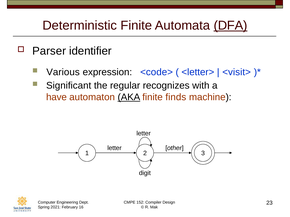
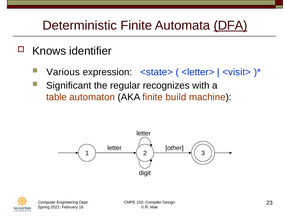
Parser: Parser -> Knows
<code>: <code> -> <state>
have: have -> table
AKA underline: present -> none
finds: finds -> build
